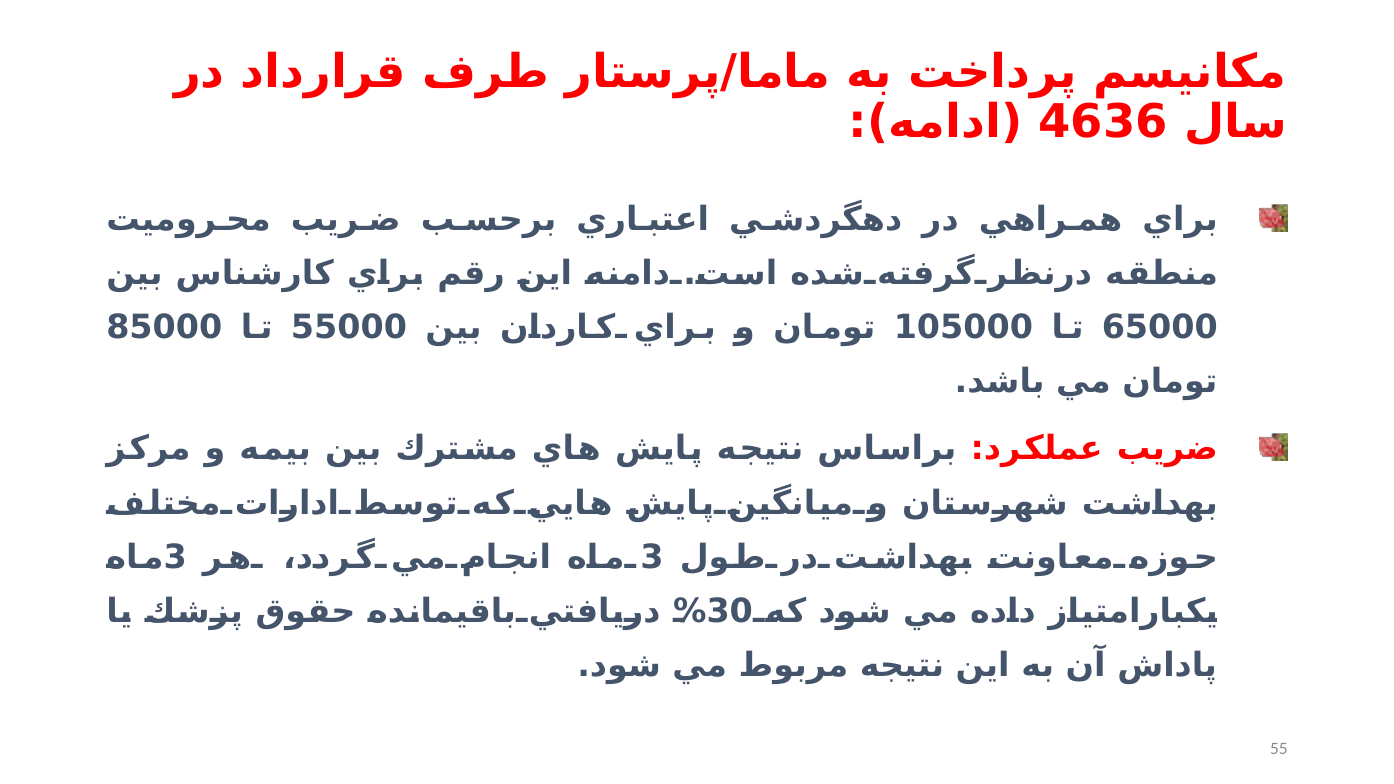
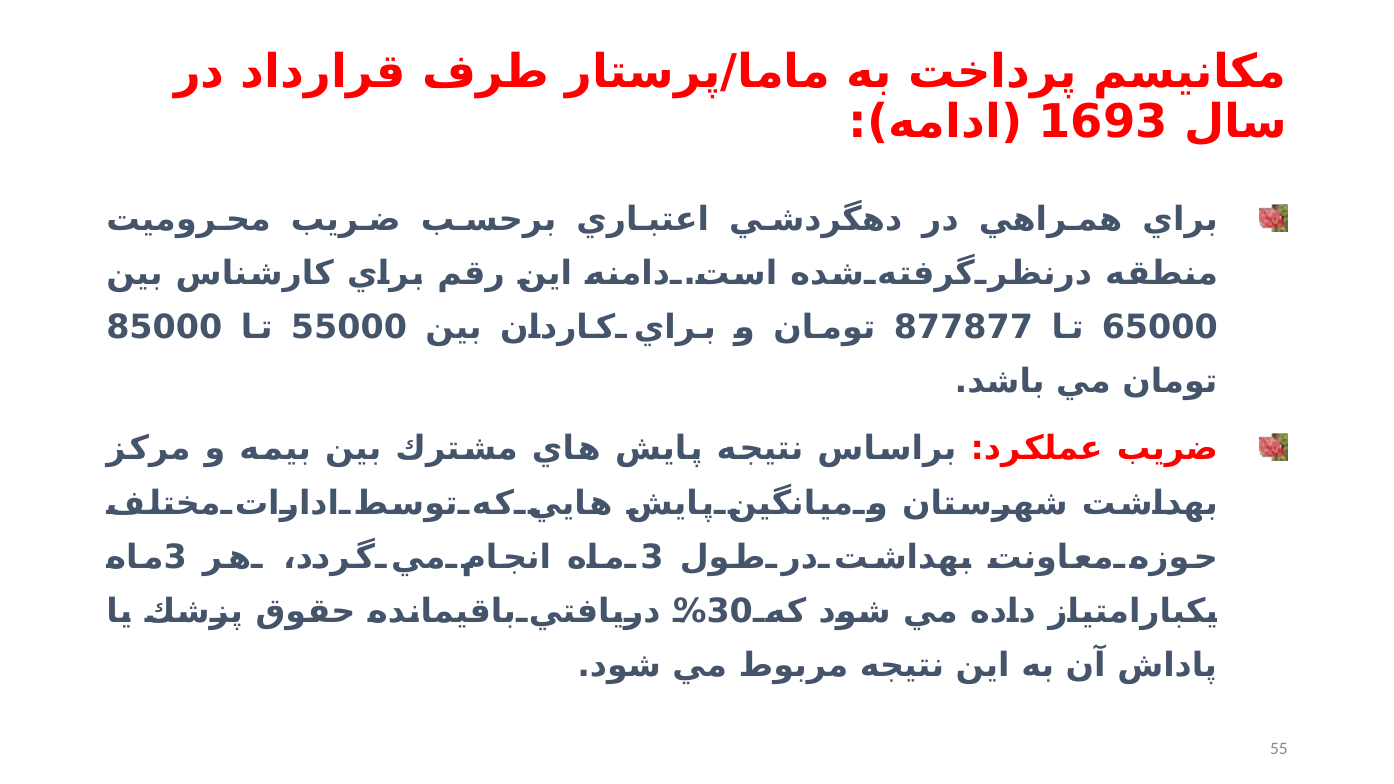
4636: 4636 -> 1693
105000: 105000 -> 877877
